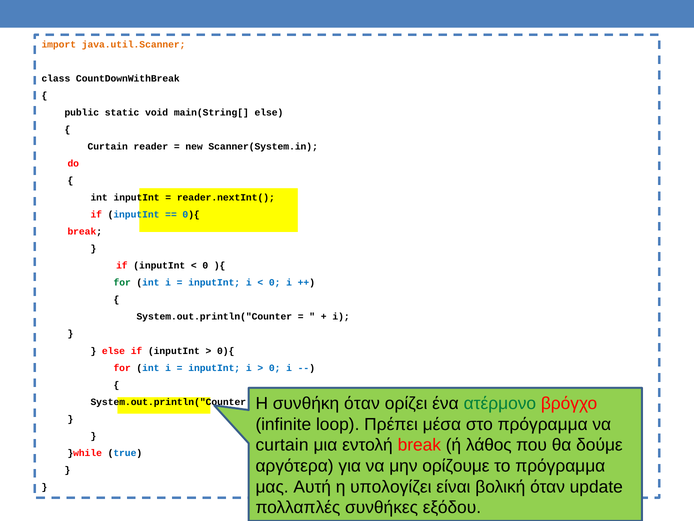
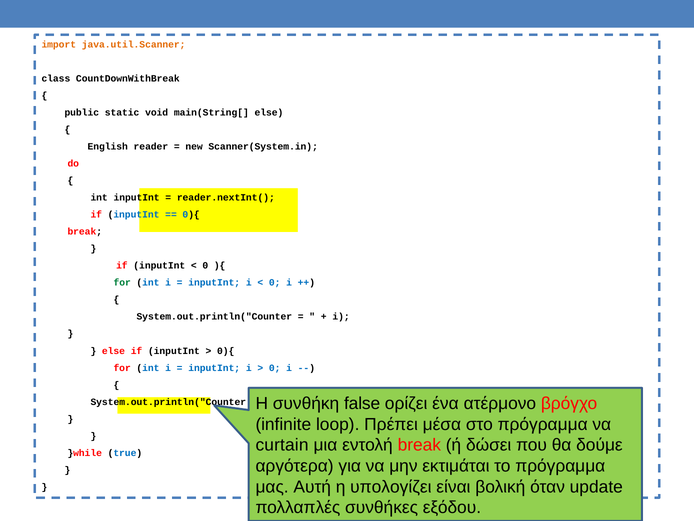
Curtain at (108, 147): Curtain -> English
όταν at (362, 403): όταν -> false
ατέρμονο colour: green -> black
λάθος: λάθος -> δώσει
ορίζουμε: ορίζουμε -> εκτιμάται
